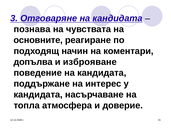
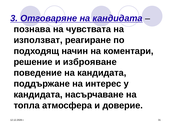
основните: основните -> използват
допълва: допълва -> решение
